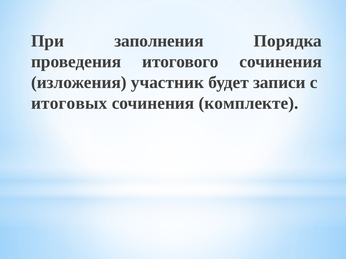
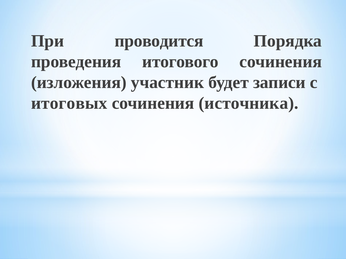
заполнения: заполнения -> проводится
комплекте: комплекте -> источника
